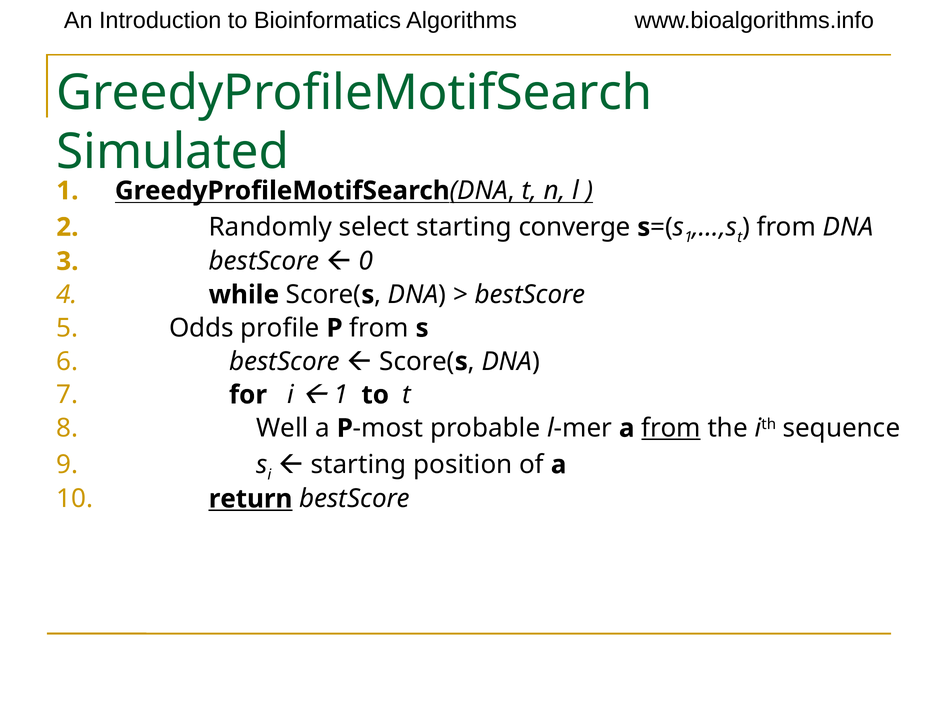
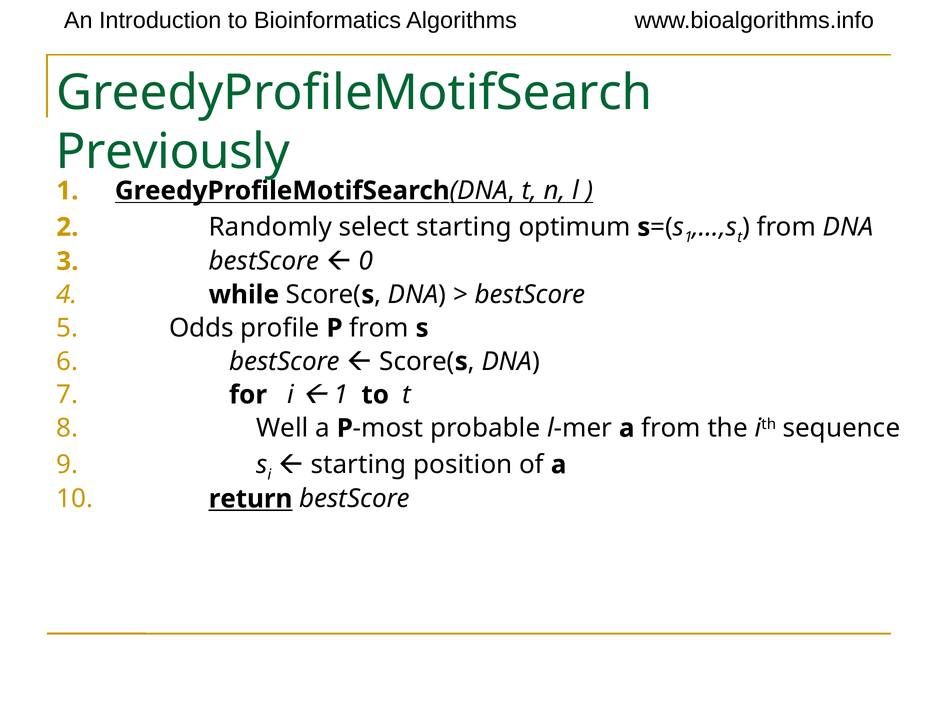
Simulated: Simulated -> Previously
converge: converge -> optimum
from at (671, 428) underline: present -> none
